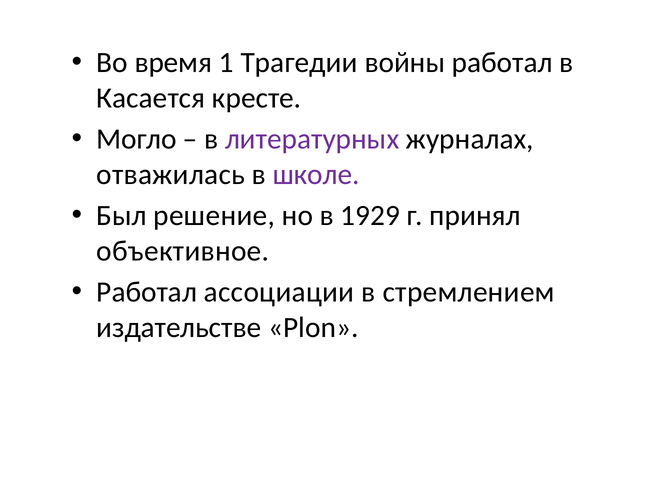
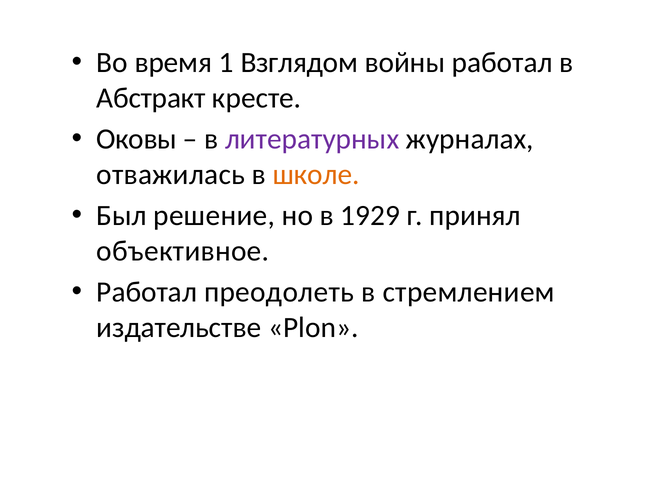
Трагедии: Трагедии -> Взглядом
Касается: Касается -> Абстракт
Могло: Могло -> Оковы
школе colour: purple -> orange
ассоциации: ассоциации -> преодолеть
